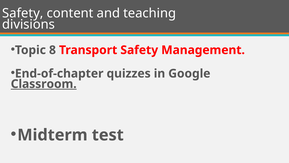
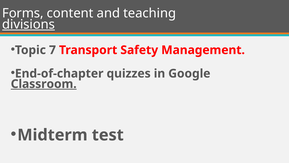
Safety at (23, 13): Safety -> Forms
divisions underline: none -> present
8: 8 -> 7
